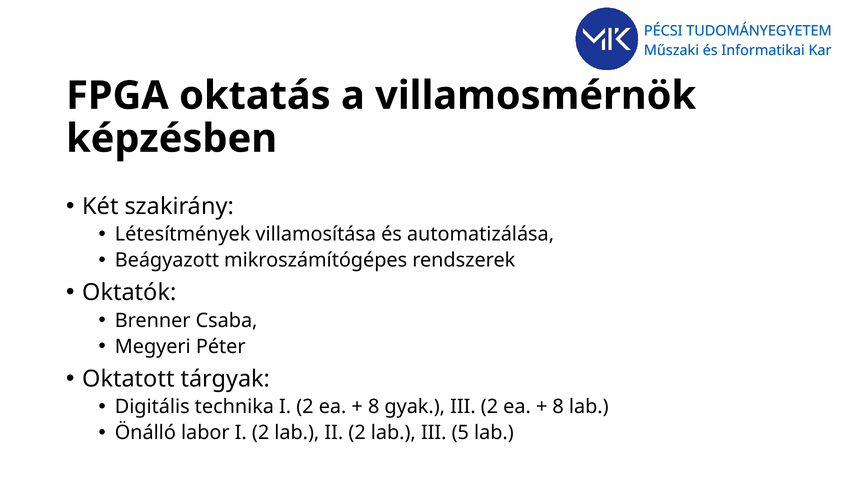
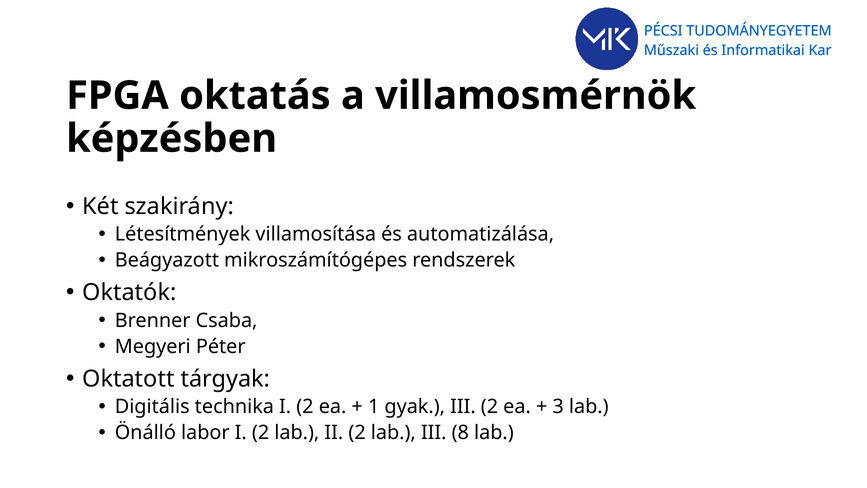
8 at (374, 407): 8 -> 1
8 at (558, 407): 8 -> 3
5: 5 -> 8
